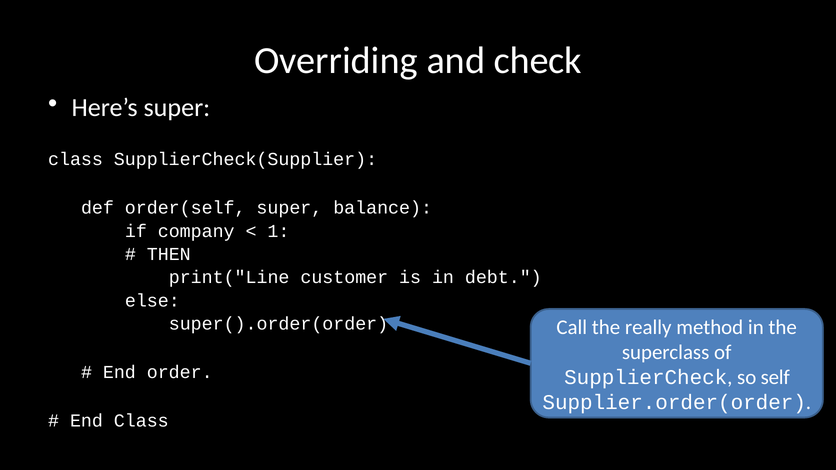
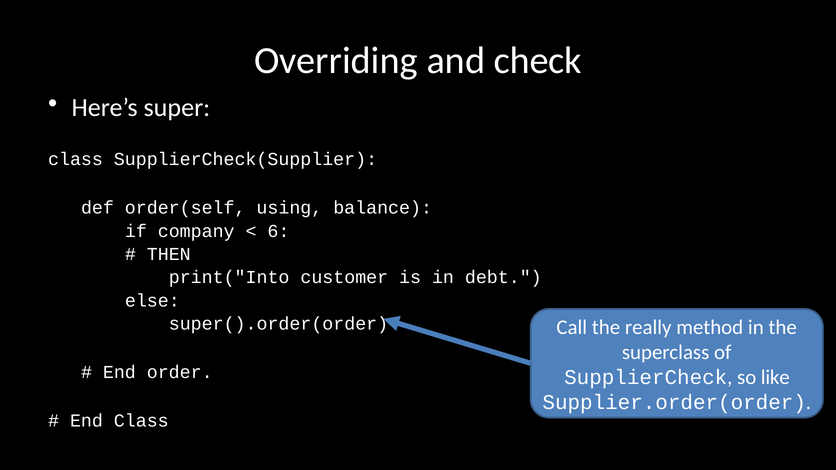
order(self super: super -> using
1: 1 -> 6
print("Line: print("Line -> print("Into
self: self -> like
